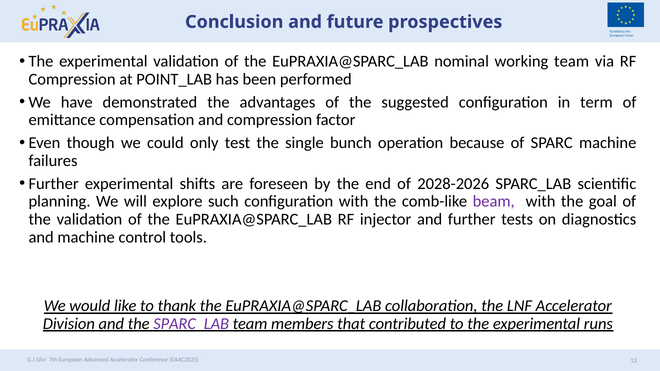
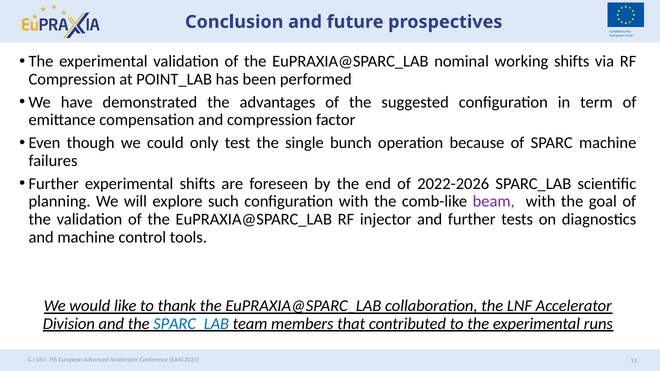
working team: team -> shifts
2028-2026: 2028-2026 -> 2022-2026
SPARC_LAB at (191, 324) colour: purple -> blue
